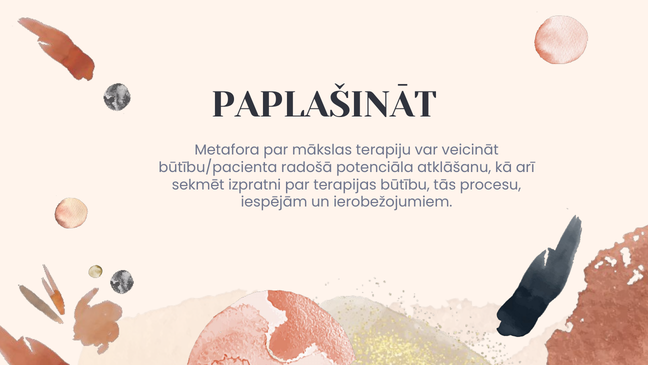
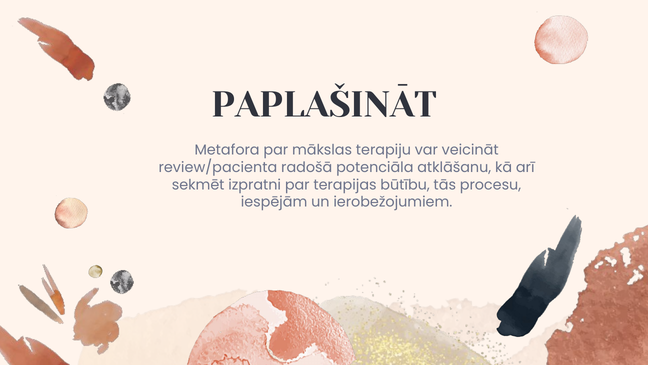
būtību/pacienta: būtību/pacienta -> review/pacienta
